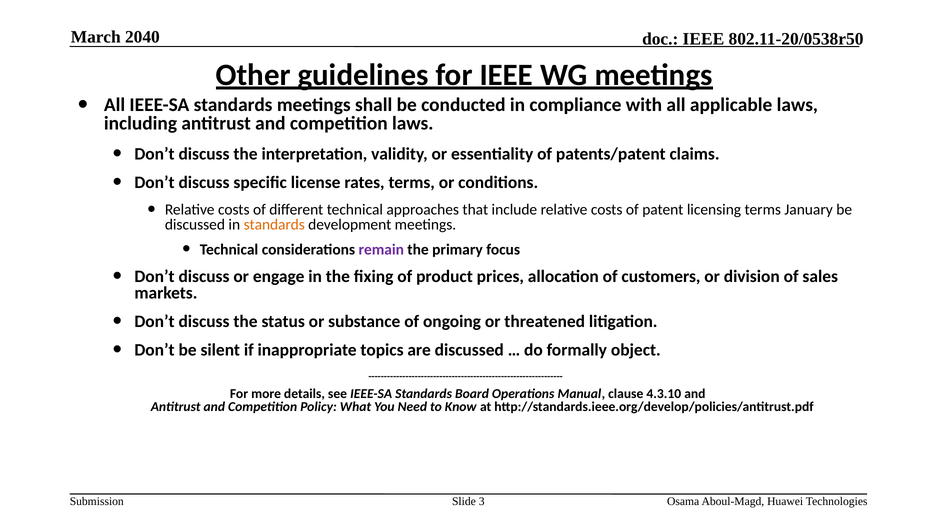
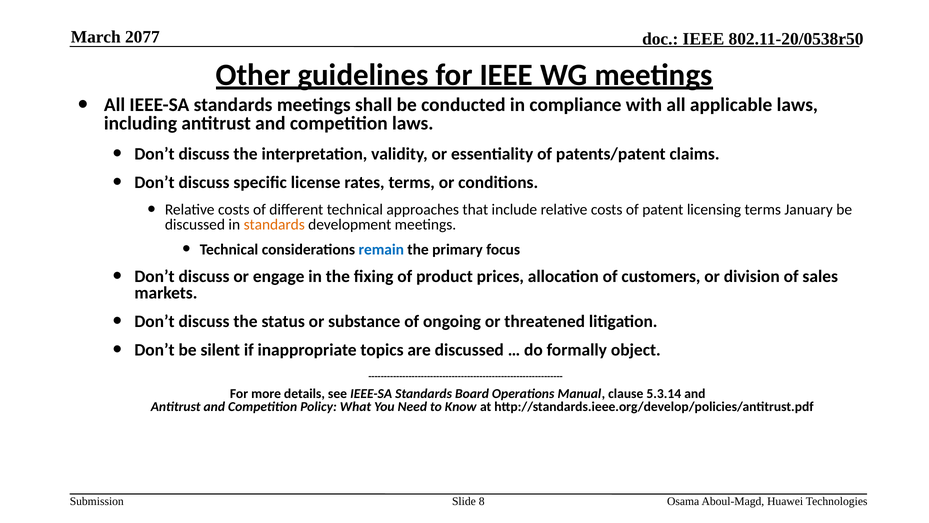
2040: 2040 -> 2077
remain colour: purple -> blue
4.3.10: 4.3.10 -> 5.3.14
3: 3 -> 8
